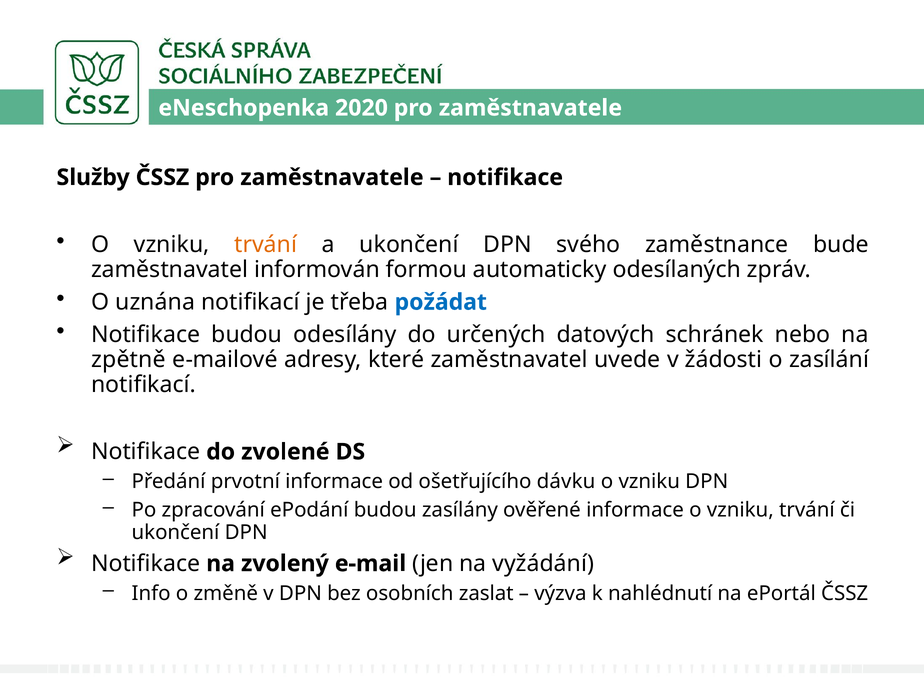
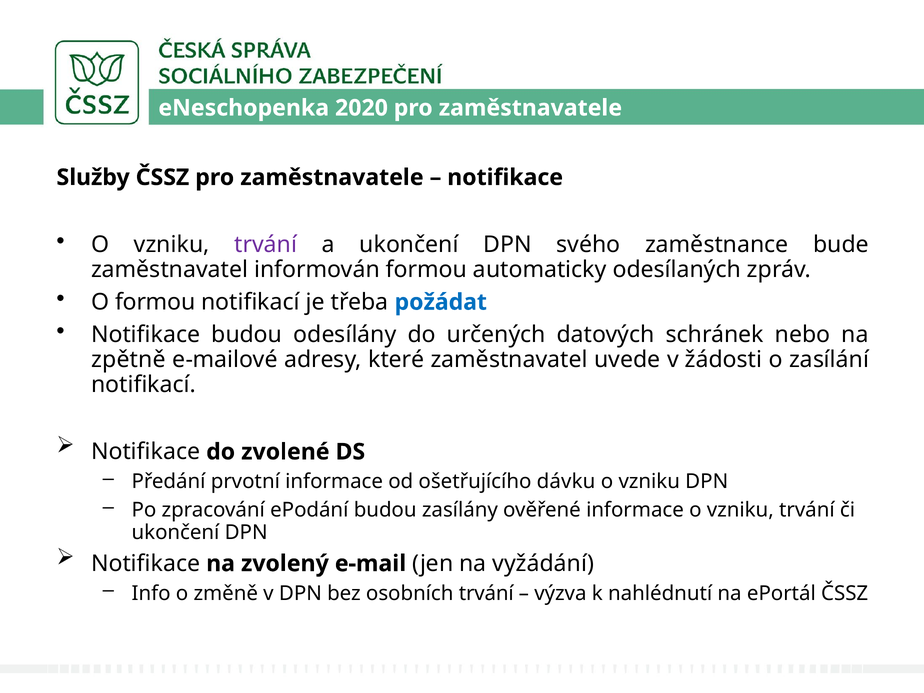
trvání at (266, 245) colour: orange -> purple
O uznána: uznána -> formou
osobních zaslat: zaslat -> trvání
